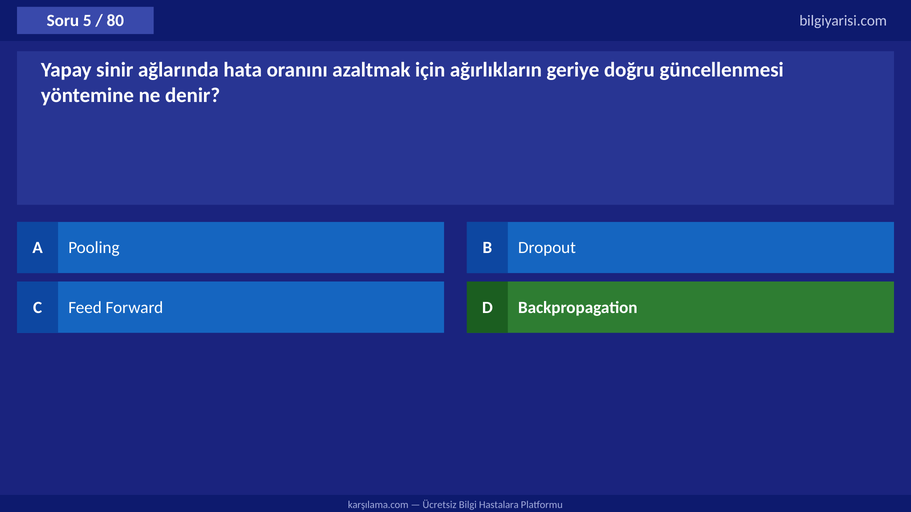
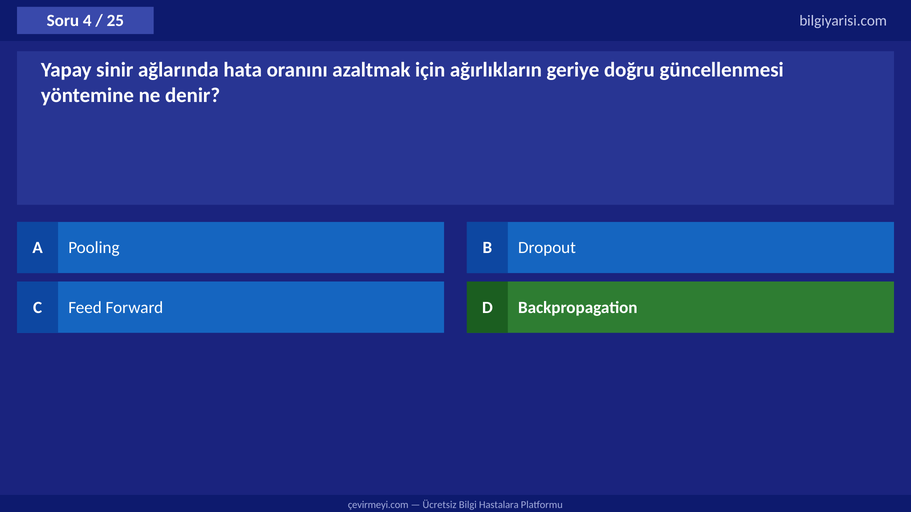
5: 5 -> 4
80: 80 -> 25
karşılama.com: karşılama.com -> çevirmeyi.com
